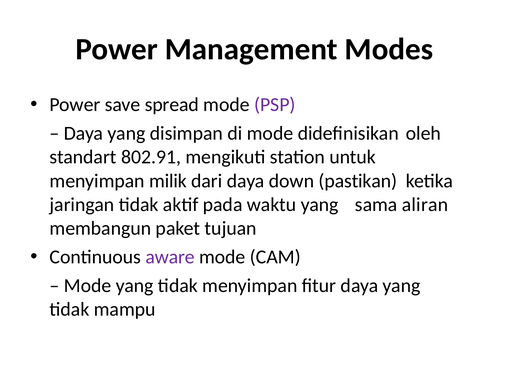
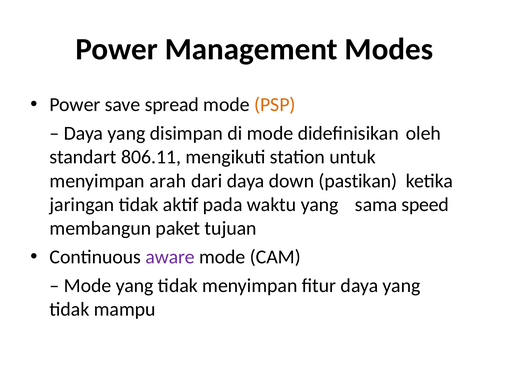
PSP colour: purple -> orange
802.91: 802.91 -> 806.11
milik: milik -> arah
aliran: aliran -> speed
